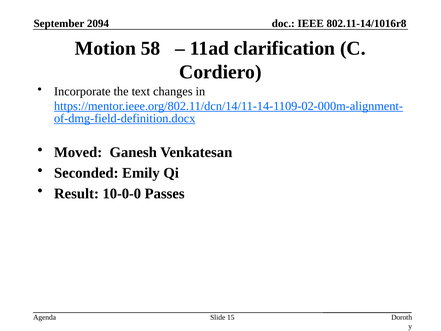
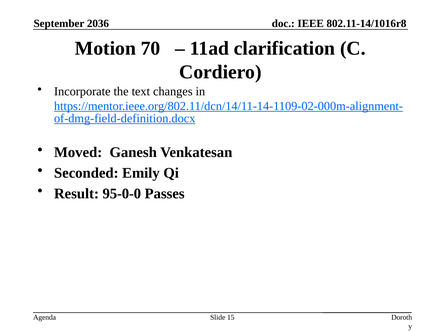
2094: 2094 -> 2036
58: 58 -> 70
10-0-0: 10-0-0 -> 95-0-0
